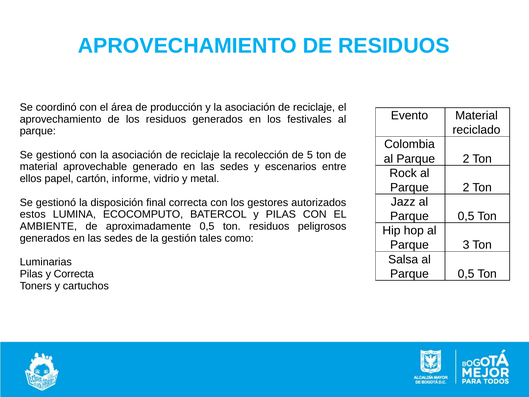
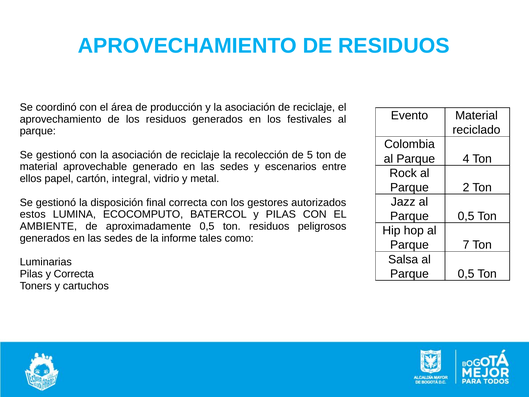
2 at (466, 159): 2 -> 4
informe: informe -> integral
gestión: gestión -> informe
3: 3 -> 7
